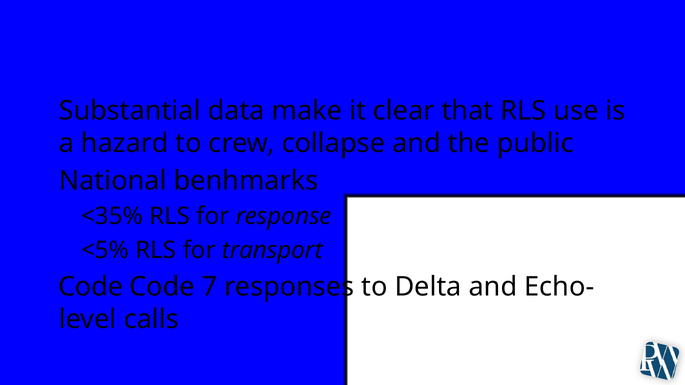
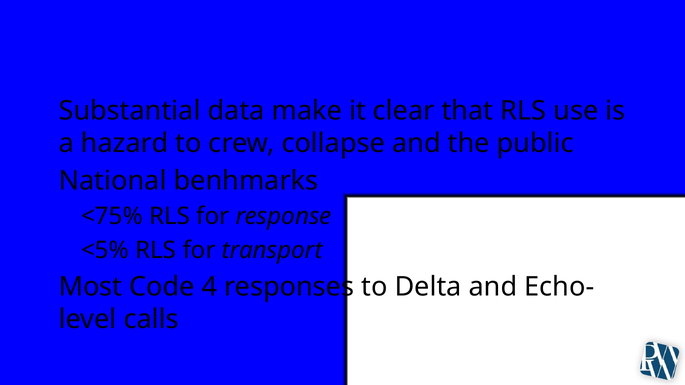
<35%: <35% -> <75%
Code at (90, 287): Code -> Most
7: 7 -> 4
